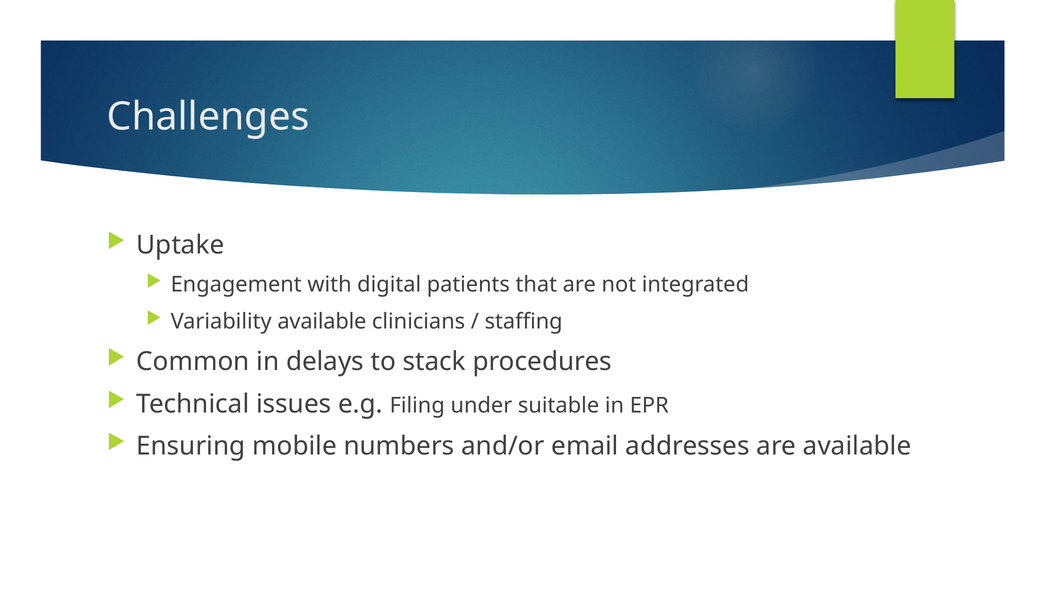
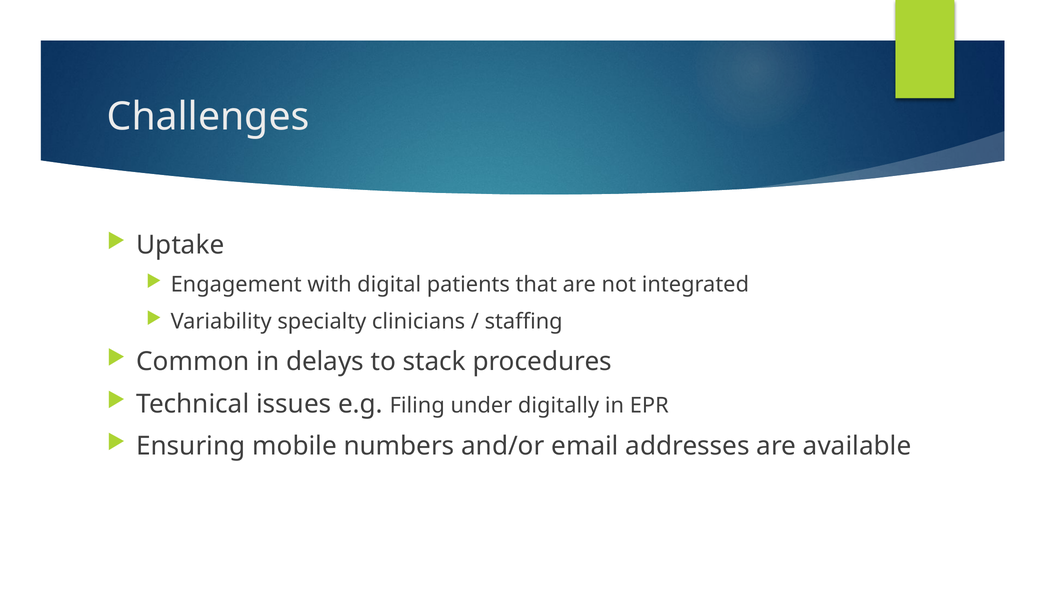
Variability available: available -> specialty
suitable: suitable -> digitally
